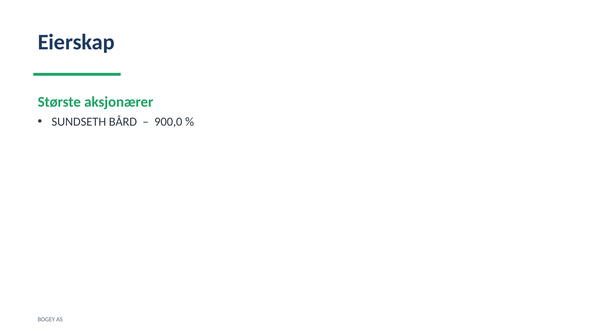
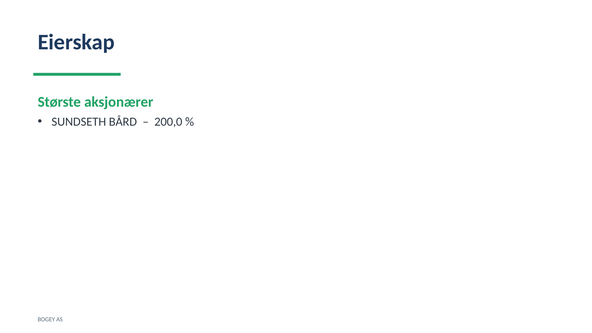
900,0: 900,0 -> 200,0
